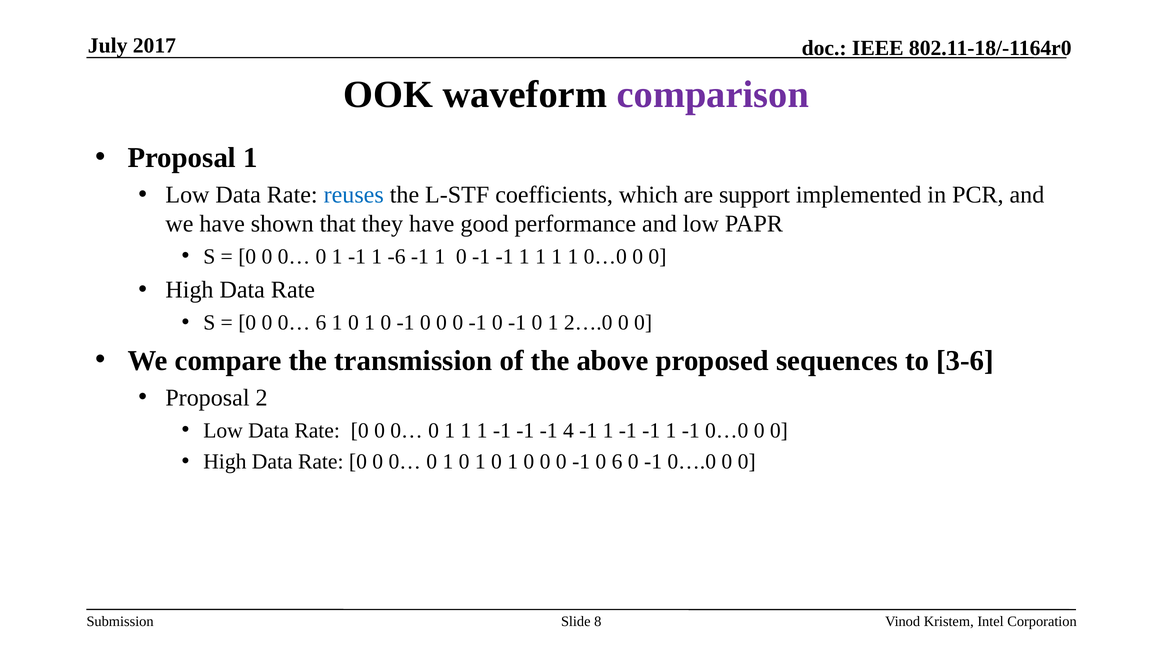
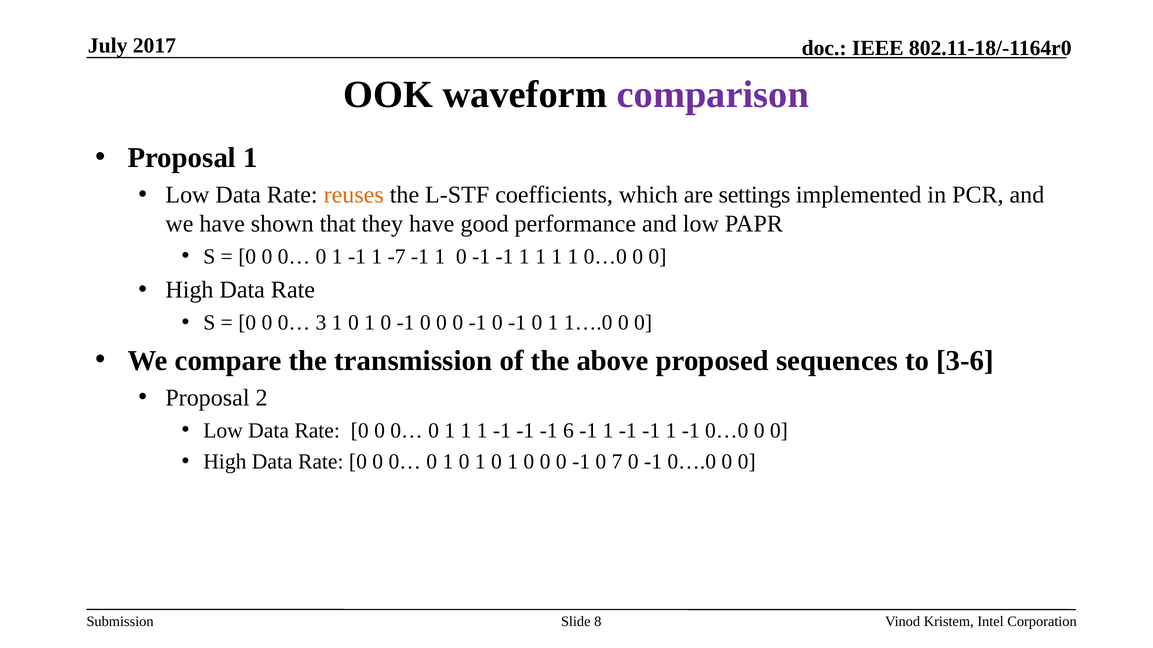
reuses colour: blue -> orange
support: support -> settings
-6: -6 -> -7
0… 6: 6 -> 3
2….0: 2….0 -> 1….0
4: 4 -> 6
0 6: 6 -> 7
